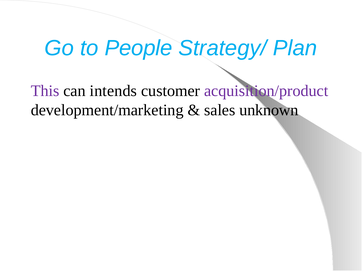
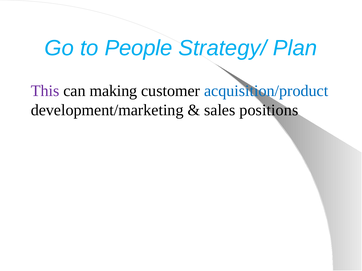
intends: intends -> making
acquisition/product colour: purple -> blue
unknown: unknown -> positions
